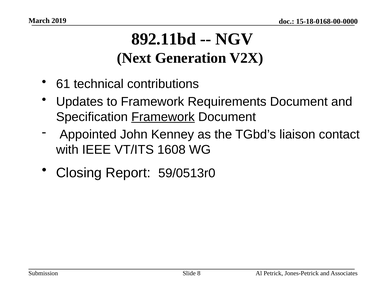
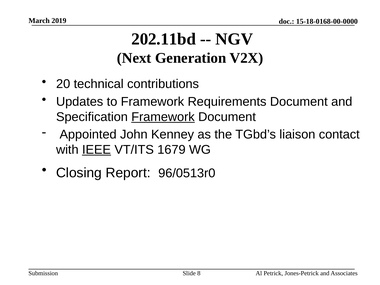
892.11bd: 892.11bd -> 202.11bd
61: 61 -> 20
IEEE underline: none -> present
1608: 1608 -> 1679
59/0513r0: 59/0513r0 -> 96/0513r0
